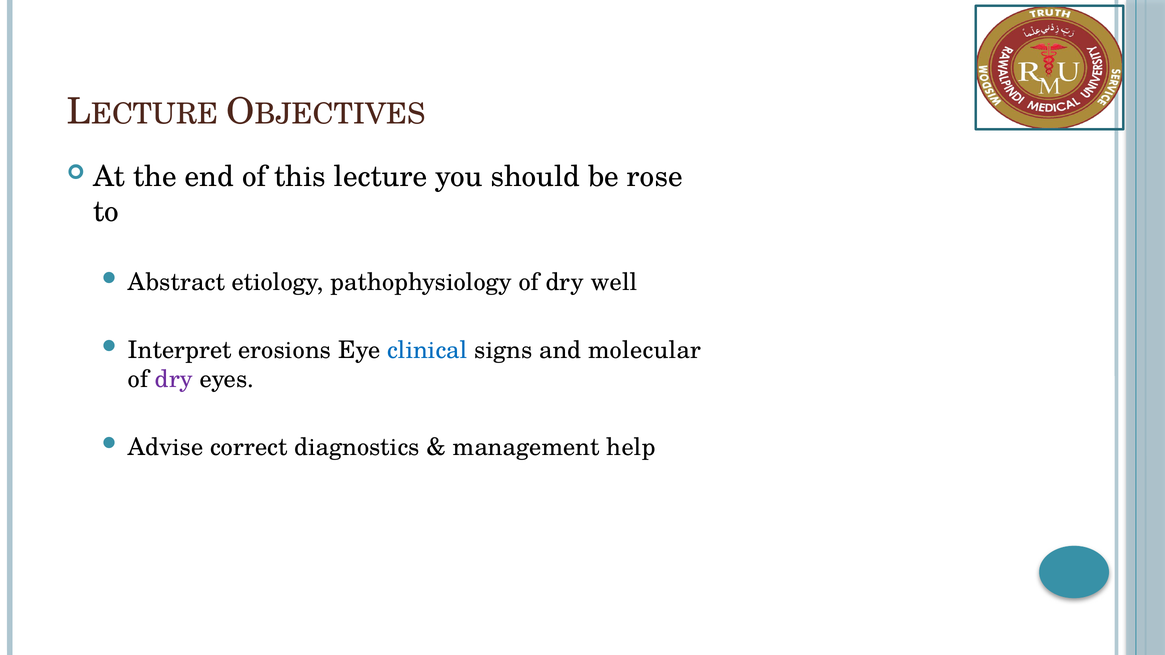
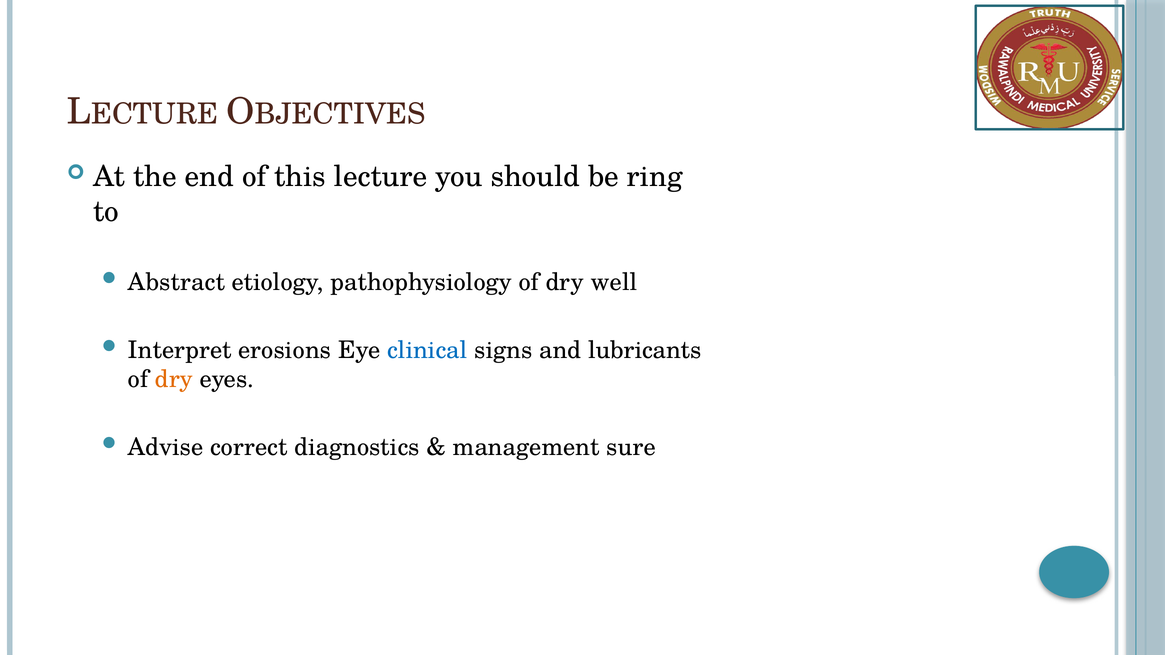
rose: rose -> ring
molecular: molecular -> lubricants
dry at (174, 379) colour: purple -> orange
help: help -> sure
